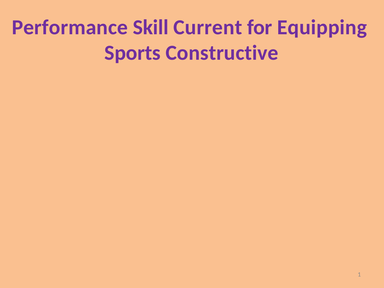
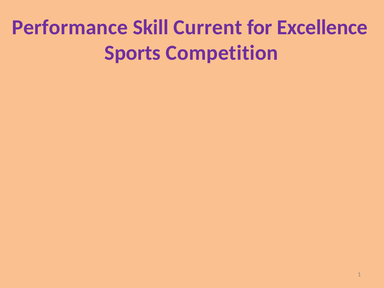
Equipping: Equipping -> Excellence
Constructive: Constructive -> Competition
